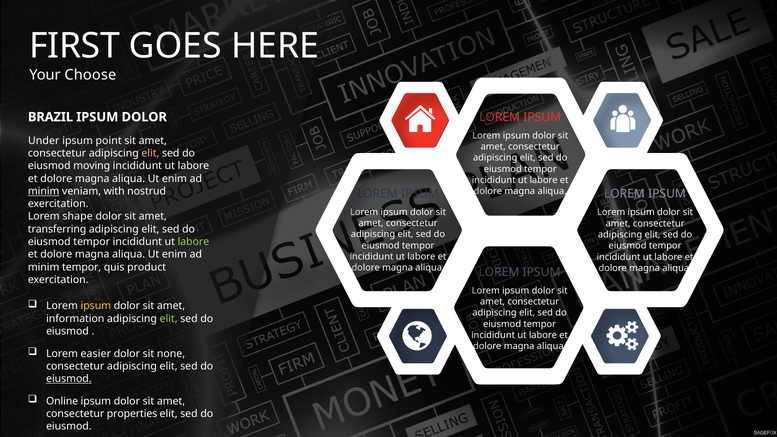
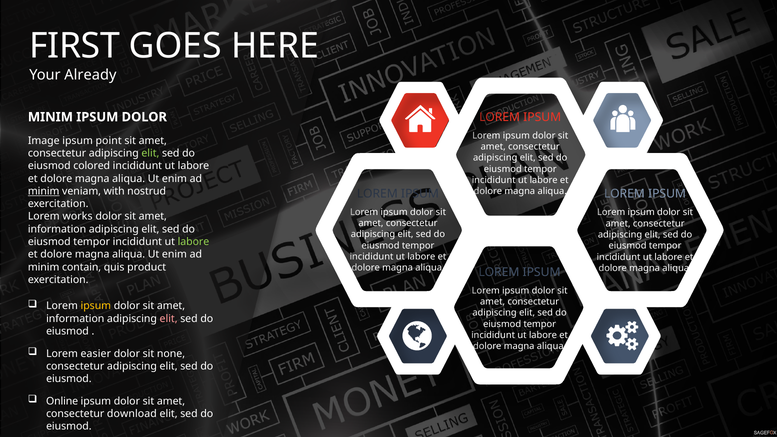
Choose: Choose -> Already
BRAZIL at (50, 117): BRAZIL -> MINIM
Under: Under -> Image
elit at (150, 153) colour: pink -> light green
moving: moving -> colored
shape: shape -> works
transferring at (57, 229): transferring -> information
minim tempor: tempor -> contain
elit at (169, 319) colour: light green -> pink
eiusmod at (69, 379) underline: present -> none
properties: properties -> download
